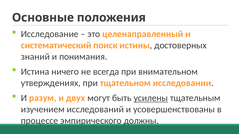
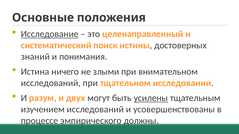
Исследование underline: none -> present
всегда: всегда -> злыми
утверждениях at (51, 83): утверждениях -> исследований
